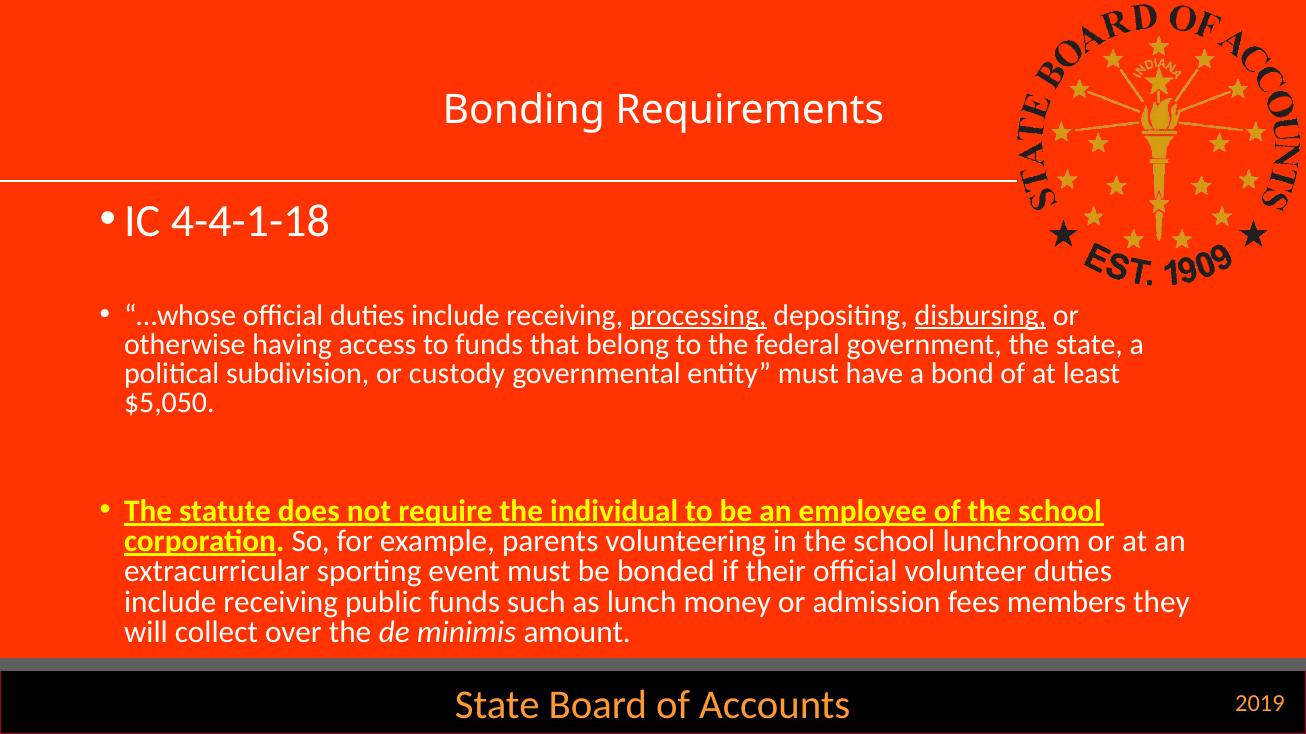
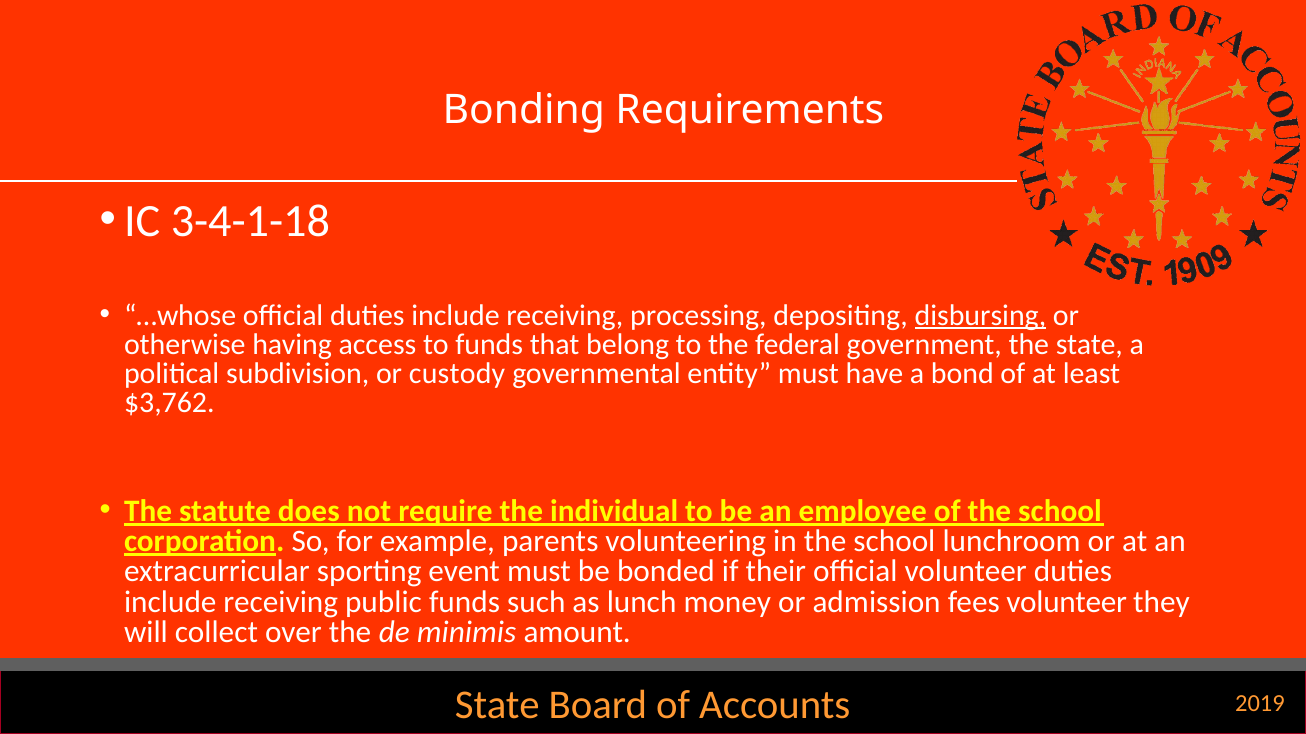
4-4-1-18: 4-4-1-18 -> 3-4-1-18
processing underline: present -> none
$5,050: $5,050 -> $3,762
fees members: members -> volunteer
